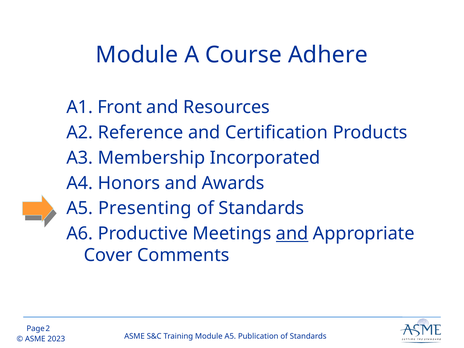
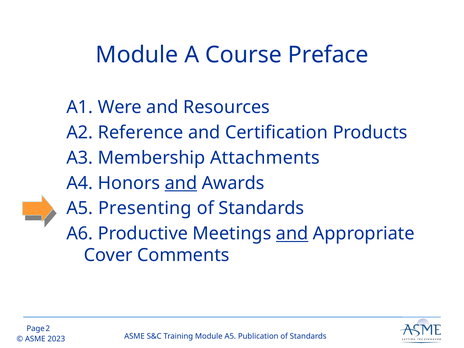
Adhere: Adhere -> Preface
Front: Front -> Were
Incorporated: Incorporated -> Attachments
and at (181, 183) underline: none -> present
